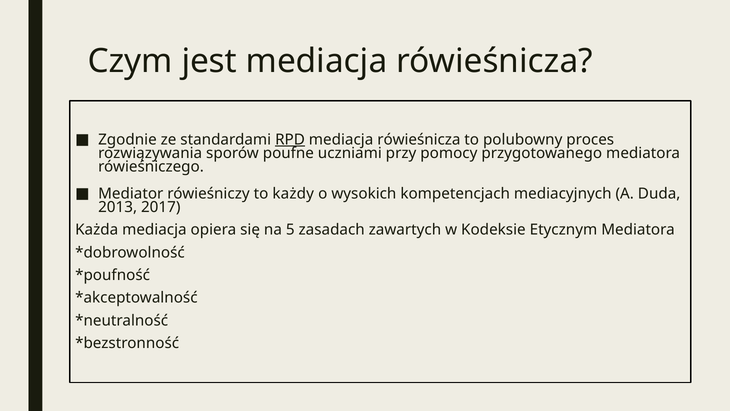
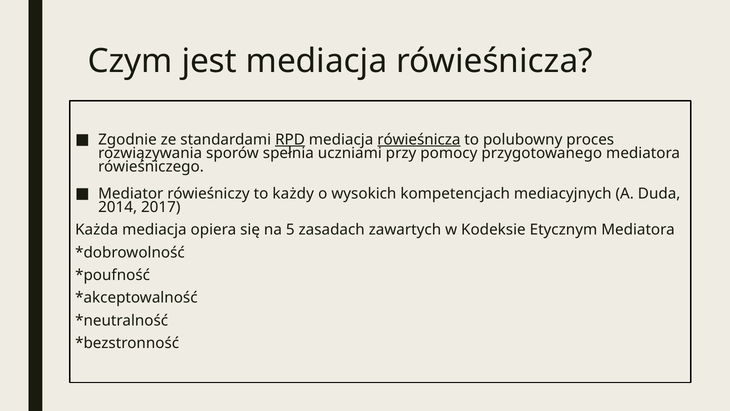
rówieśnicza at (419, 140) underline: none -> present
poufne: poufne -> spełnia
2013: 2013 -> 2014
